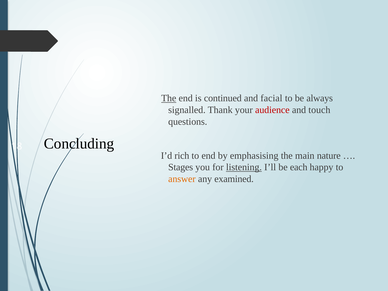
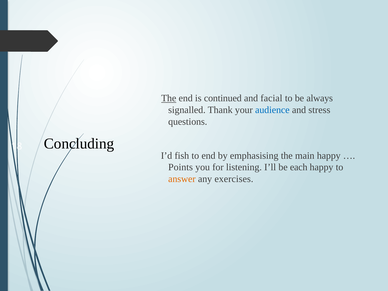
audience colour: red -> blue
touch: touch -> stress
rich: rich -> fish
main nature: nature -> happy
Stages: Stages -> Points
listening underline: present -> none
examined: examined -> exercises
